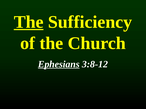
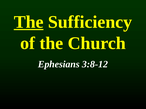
Ephesians underline: present -> none
